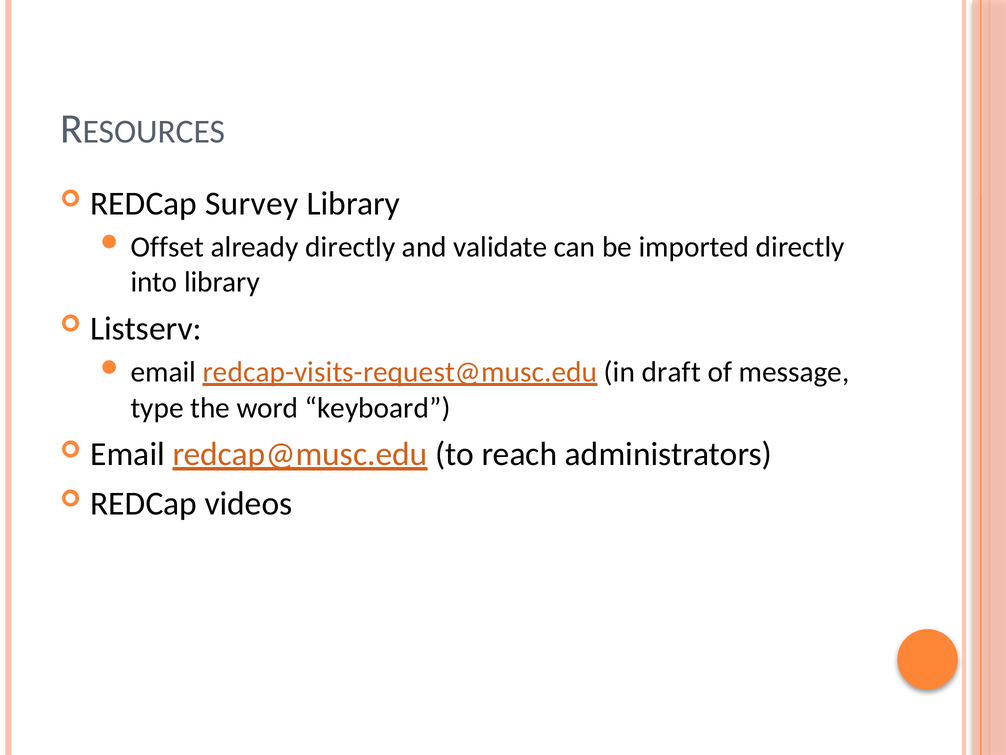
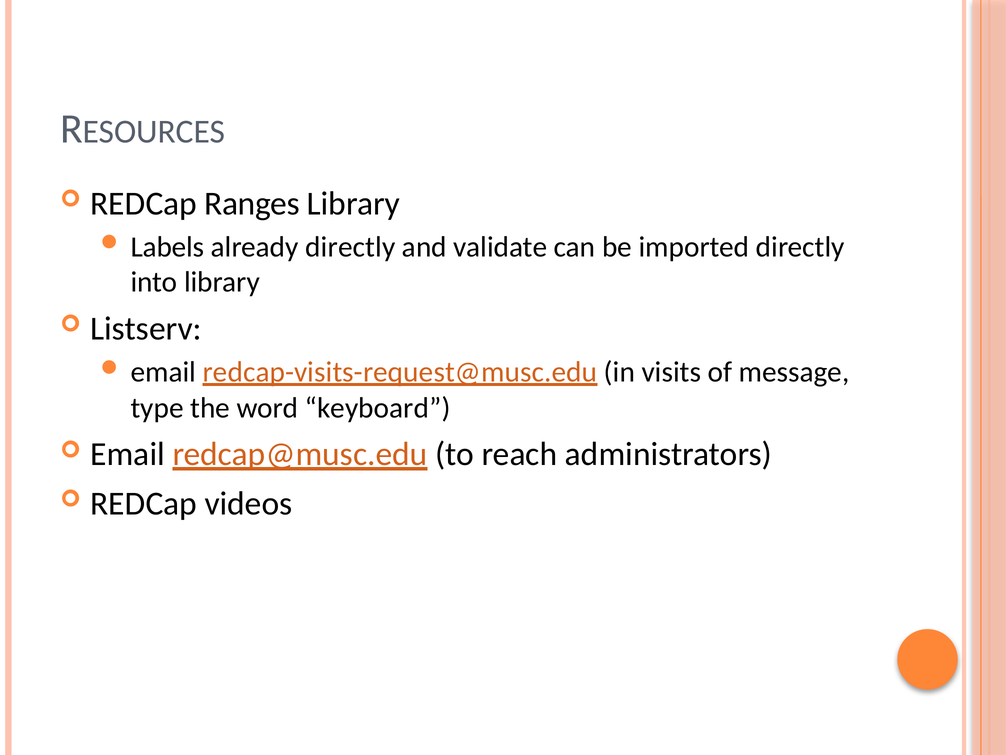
Survey: Survey -> Ranges
Offset: Offset -> Labels
draft: draft -> visits
